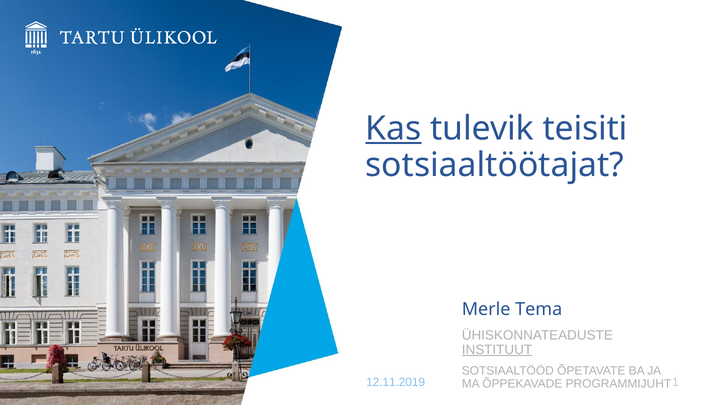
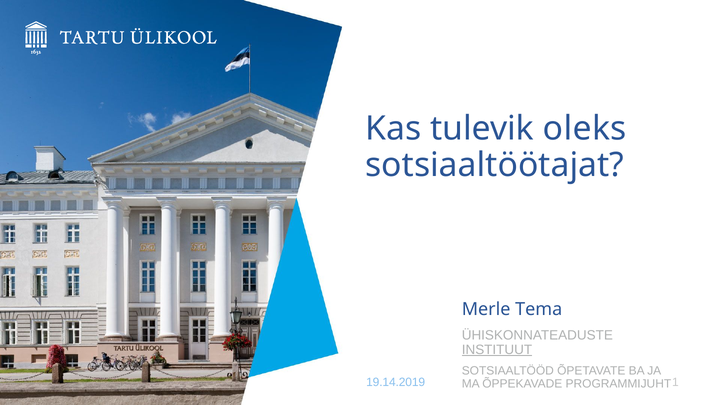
Kas underline: present -> none
teisiti: teisiti -> oleks
12.11.2019: 12.11.2019 -> 19.14.2019
